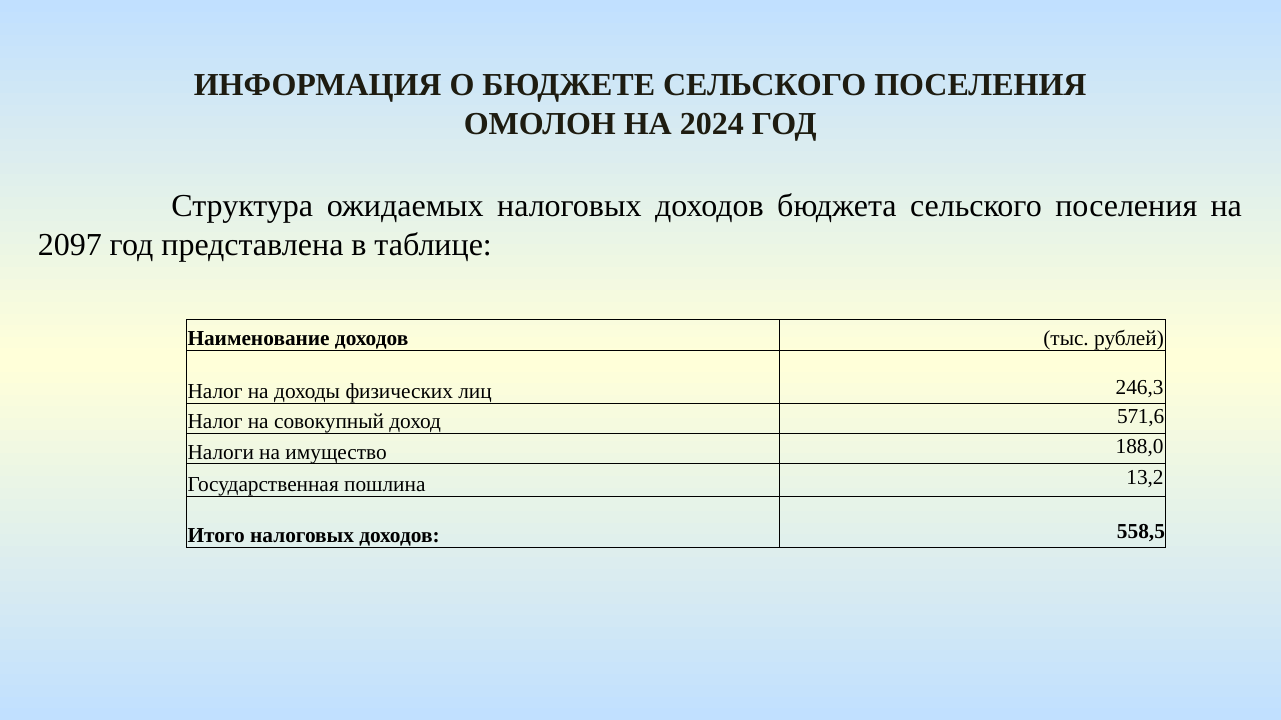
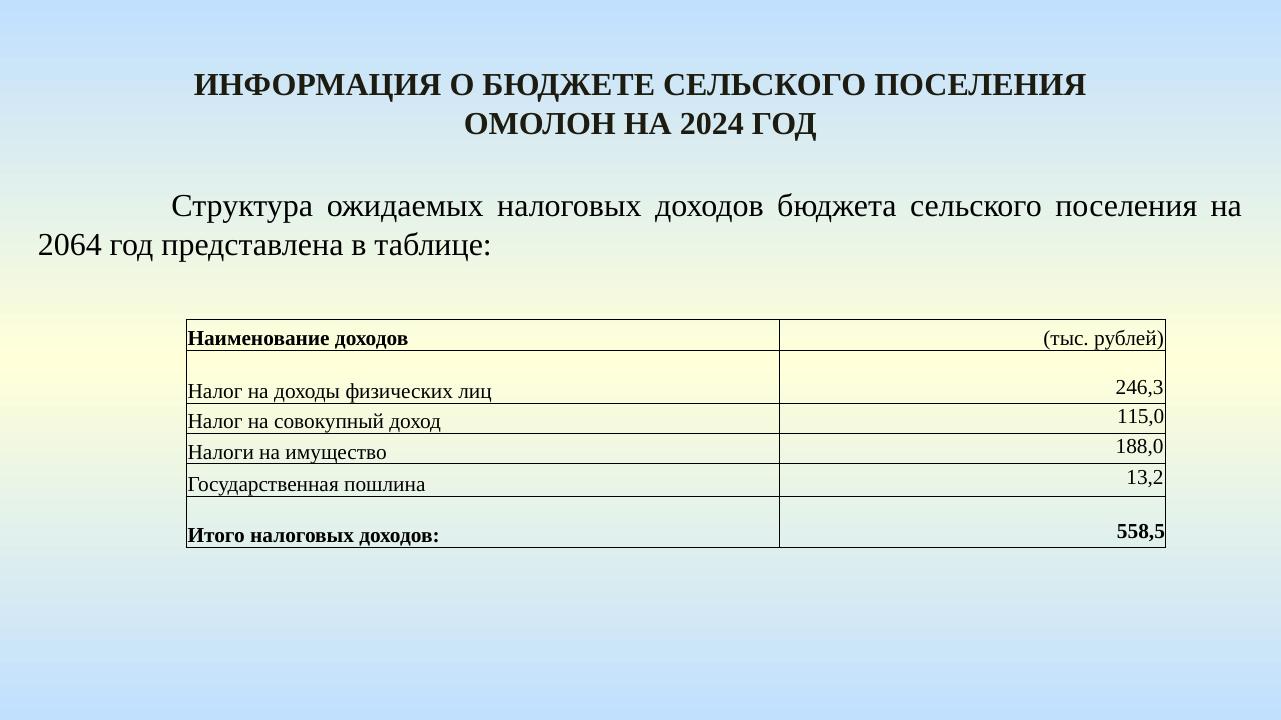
2097: 2097 -> 2064
571,6: 571,6 -> 115,0
